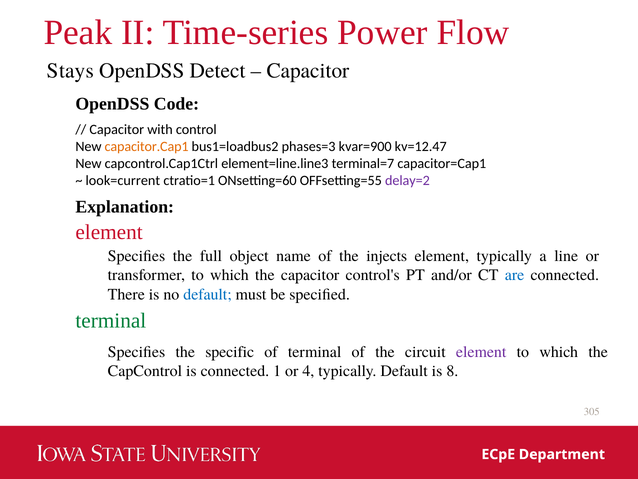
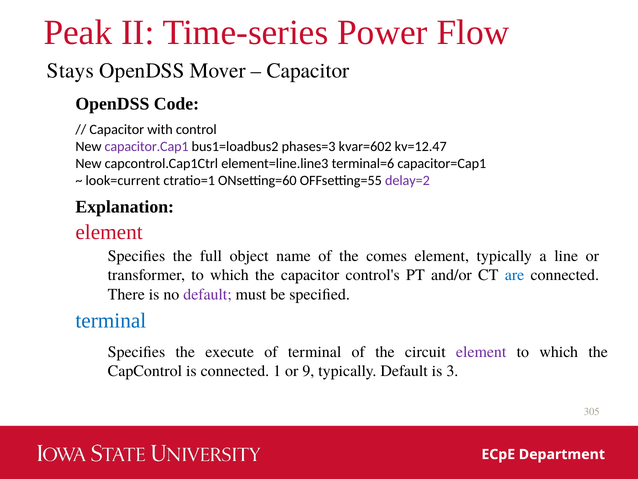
Detect: Detect -> Mover
capacitor.Cap1 colour: orange -> purple
kvar=900: kvar=900 -> kvar=602
terminal=7: terminal=7 -> terminal=6
injects: injects -> comes
default at (208, 294) colour: blue -> purple
terminal at (111, 320) colour: green -> blue
specific: specific -> execute
4: 4 -> 9
8: 8 -> 3
